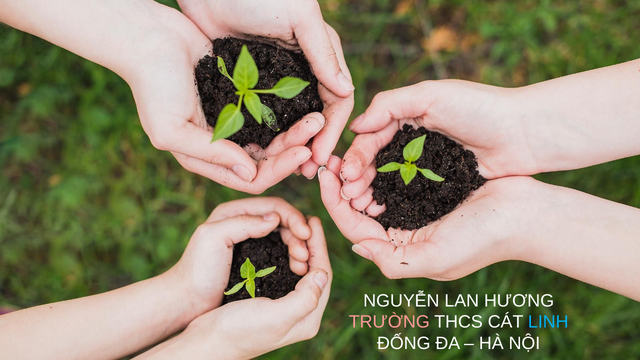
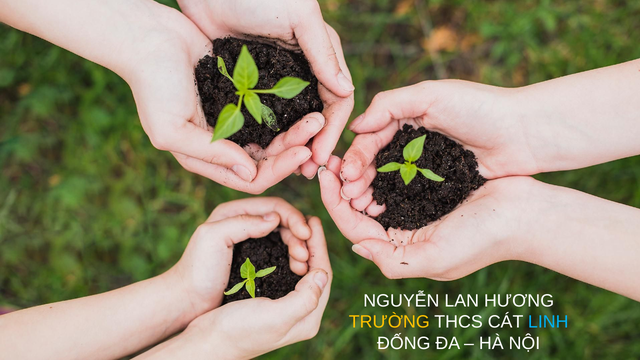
TRƯỜNG colour: pink -> yellow
